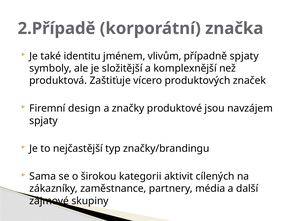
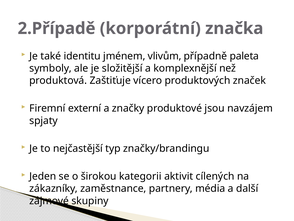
případně spjaty: spjaty -> paleta
design: design -> externí
Sama: Sama -> Jeden
